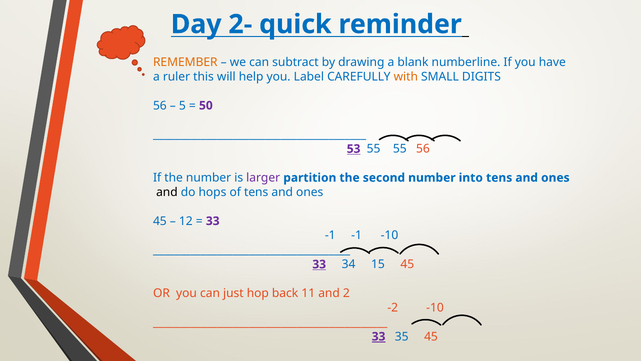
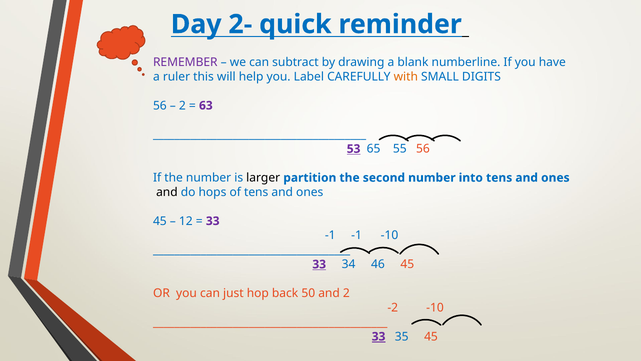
REMEMBER colour: orange -> purple
5 at (182, 105): 5 -> 2
50: 50 -> 63
53 55: 55 -> 65
larger colour: purple -> black
15: 15 -> 46
11: 11 -> 50
